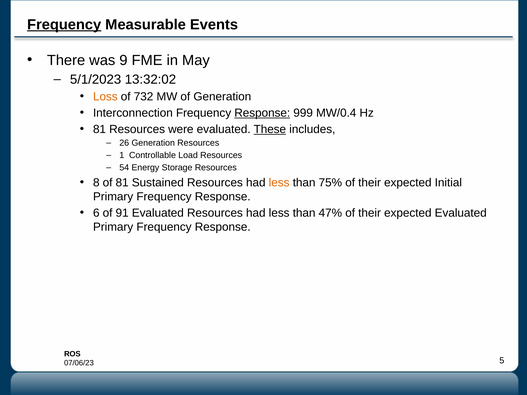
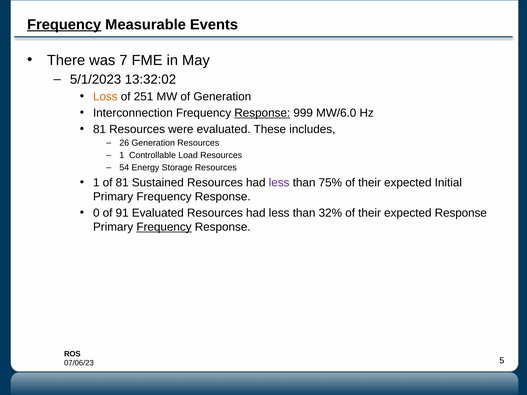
9: 9 -> 7
732: 732 -> 251
MW/0.4: MW/0.4 -> MW/6.0
These underline: present -> none
8 at (96, 183): 8 -> 1
less at (279, 183) colour: orange -> purple
6: 6 -> 0
47%: 47% -> 32%
expected Evaluated: Evaluated -> Response
Frequency at (164, 227) underline: none -> present
